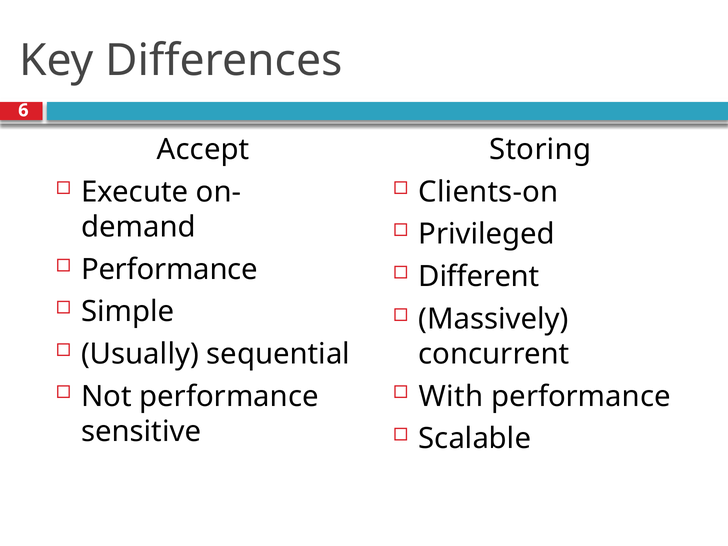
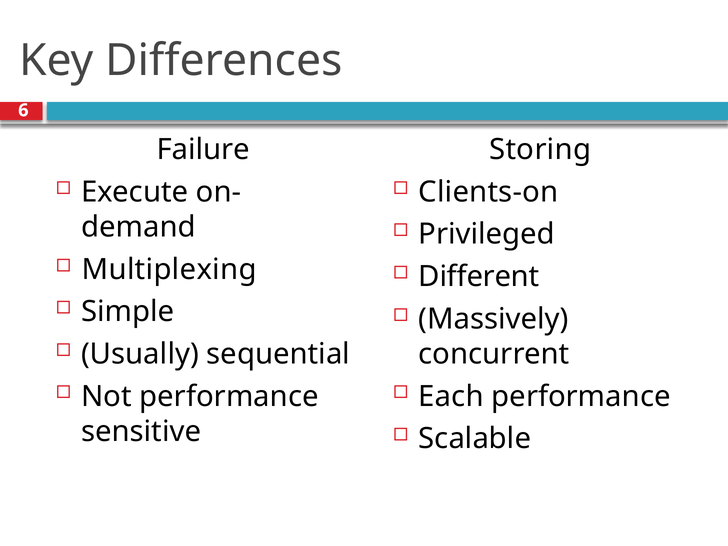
Accept: Accept -> Failure
Performance at (170, 270): Performance -> Multiplexing
With: With -> Each
